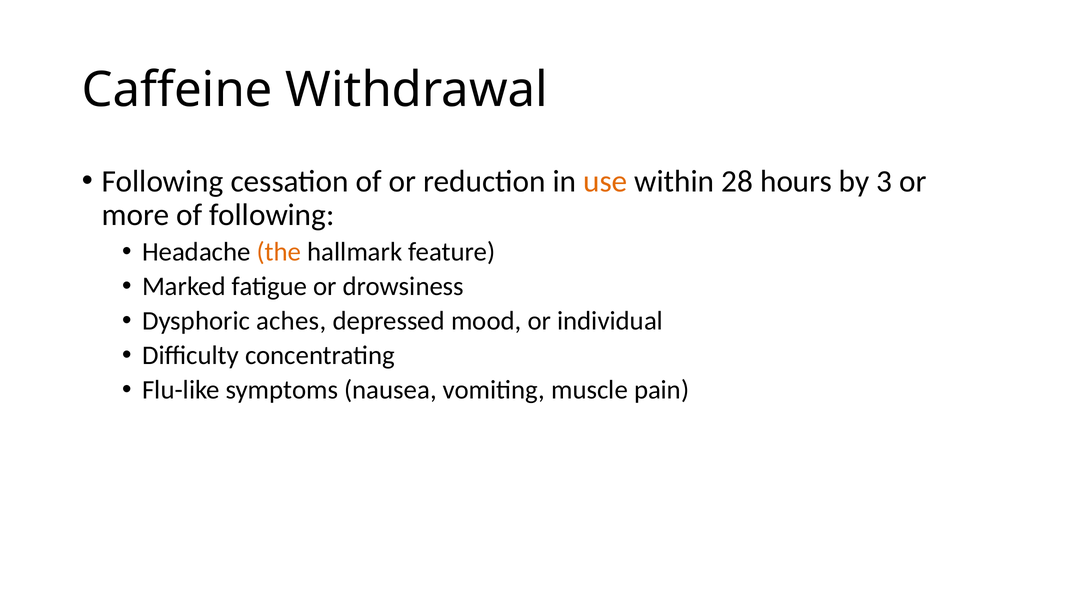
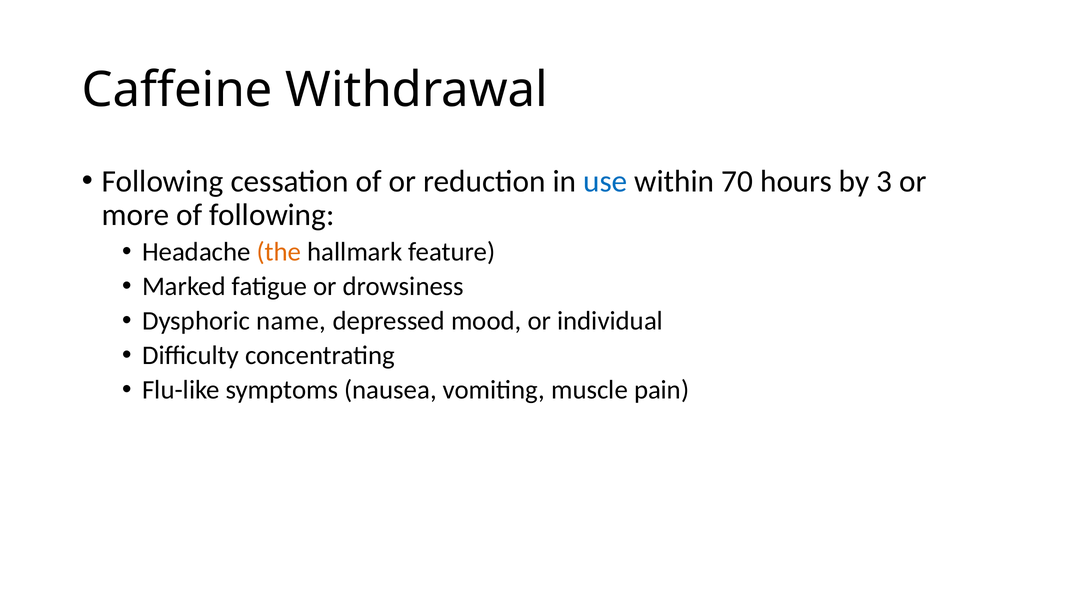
use colour: orange -> blue
28: 28 -> 70
aches: aches -> name
